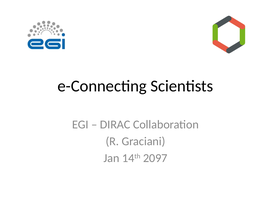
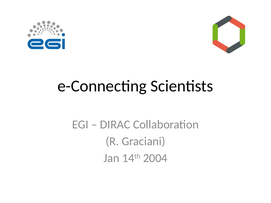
2097: 2097 -> 2004
